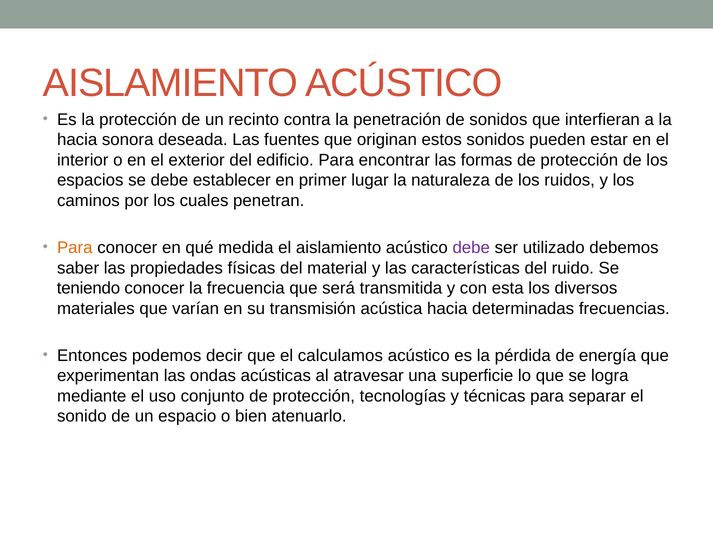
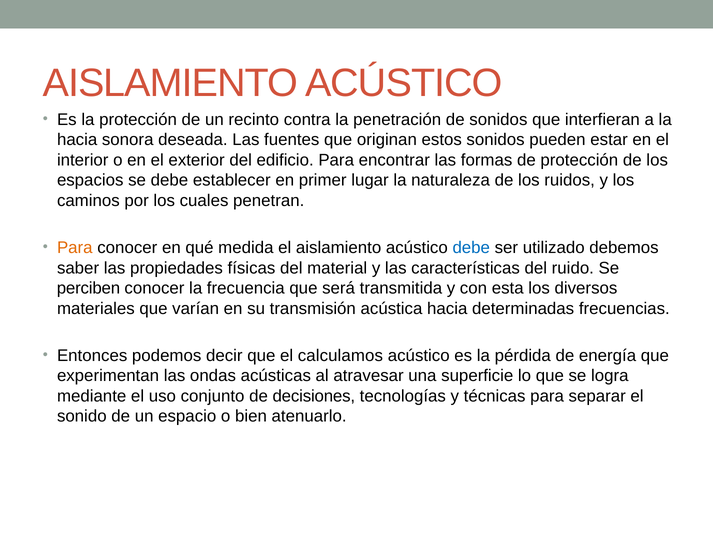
debe at (471, 248) colour: purple -> blue
teniendo: teniendo -> perciben
conjunto de protección: protección -> decisiones
